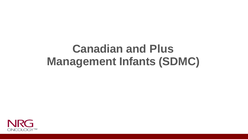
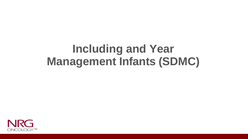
Canadian: Canadian -> Including
Plus: Plus -> Year
